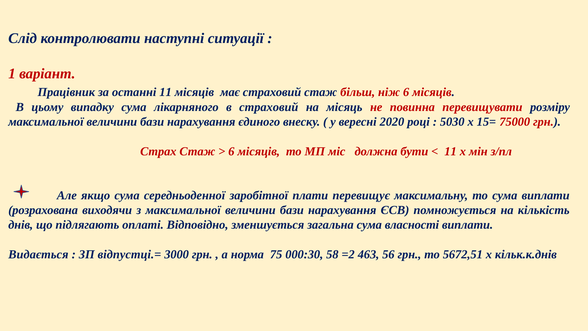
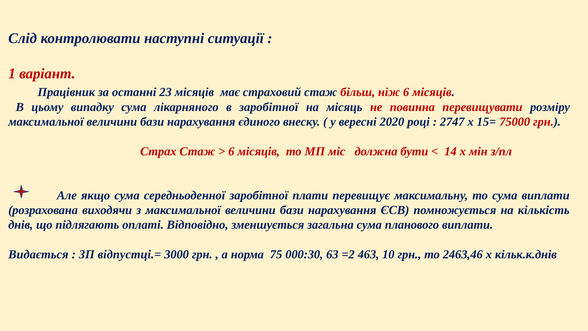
останні 11: 11 -> 23
в страховий: страховий -> заробітної
5030: 5030 -> 2747
11 at (451, 151): 11 -> 14
власності: власності -> планового
58: 58 -> 63
56: 56 -> 10
5672,51: 5672,51 -> 2463,46
